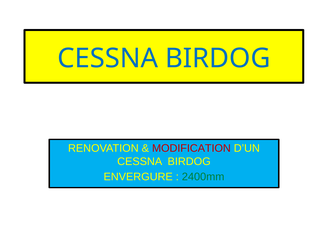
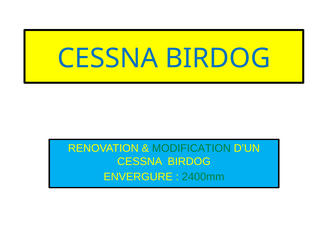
MODIFICATION colour: red -> green
